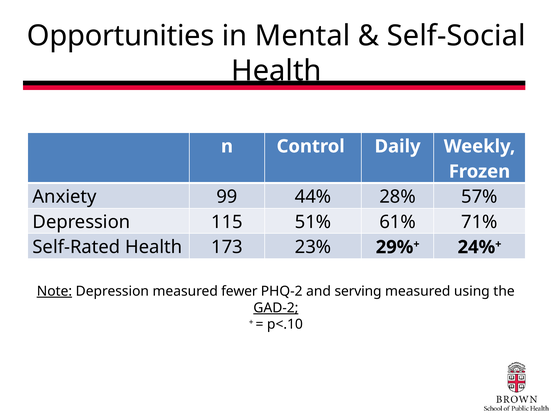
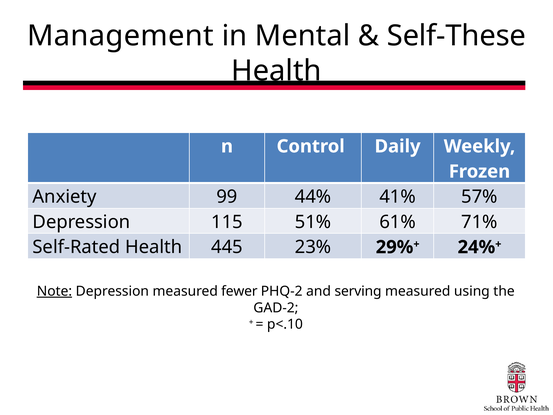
Opportunities: Opportunities -> Management
Self-Social: Self-Social -> Self-These
28%: 28% -> 41%
173: 173 -> 445
GAD-2 underline: present -> none
